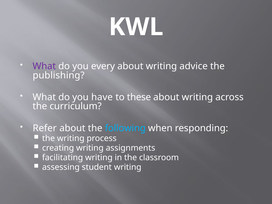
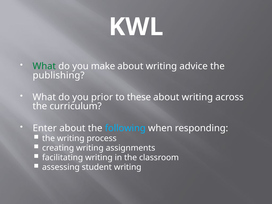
What at (44, 66) colour: purple -> green
every: every -> make
have: have -> prior
Refer: Refer -> Enter
